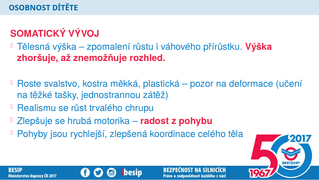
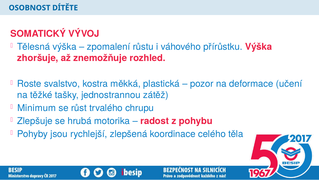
Realismu: Realismu -> Minimum
